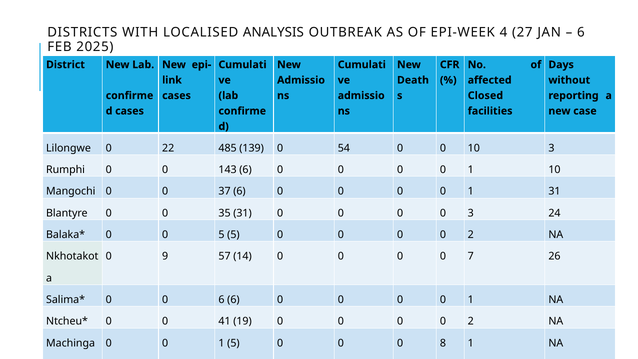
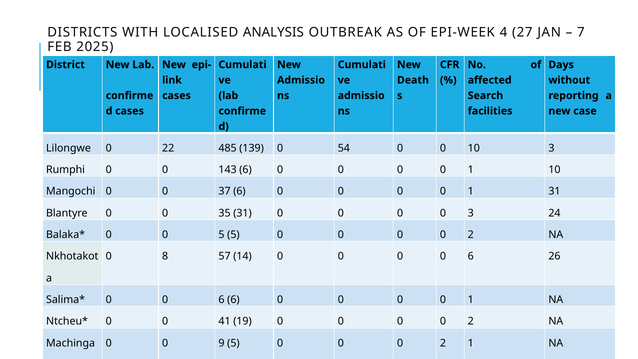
6 at (581, 32): 6 -> 7
Closed at (485, 96): Closed -> Search
9: 9 -> 8
0 0 0 7: 7 -> 6
1 at (221, 343): 1 -> 9
8 at (443, 343): 8 -> 2
